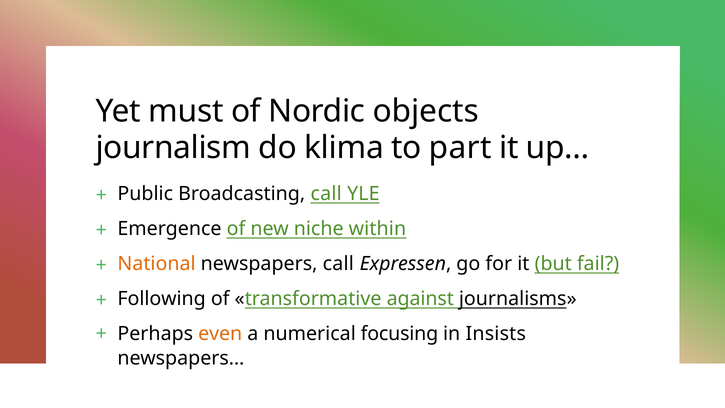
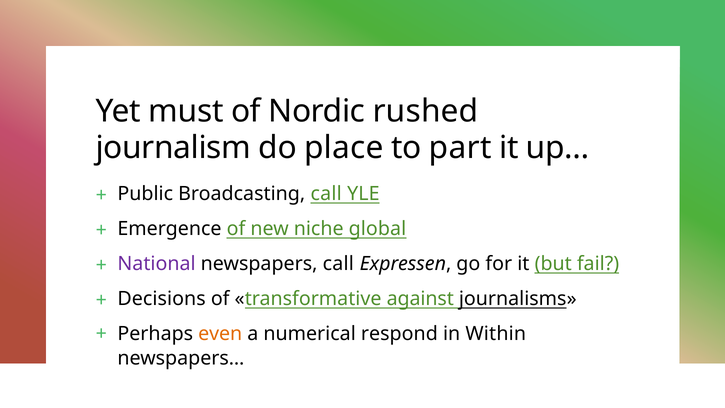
objects: objects -> rushed
klima: klima -> place
within: within -> global
National colour: orange -> purple
Following: Following -> Decisions
focusing: focusing -> respond
Insists: Insists -> Within
